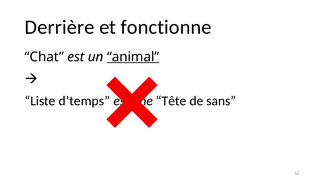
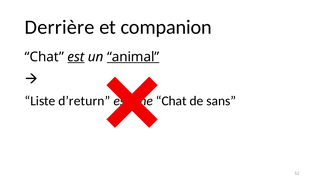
fonctionne: fonctionne -> companion
est at (76, 57) underline: none -> present
d’temps: d’temps -> d’return
Tête at (171, 101): Tête -> Chat
